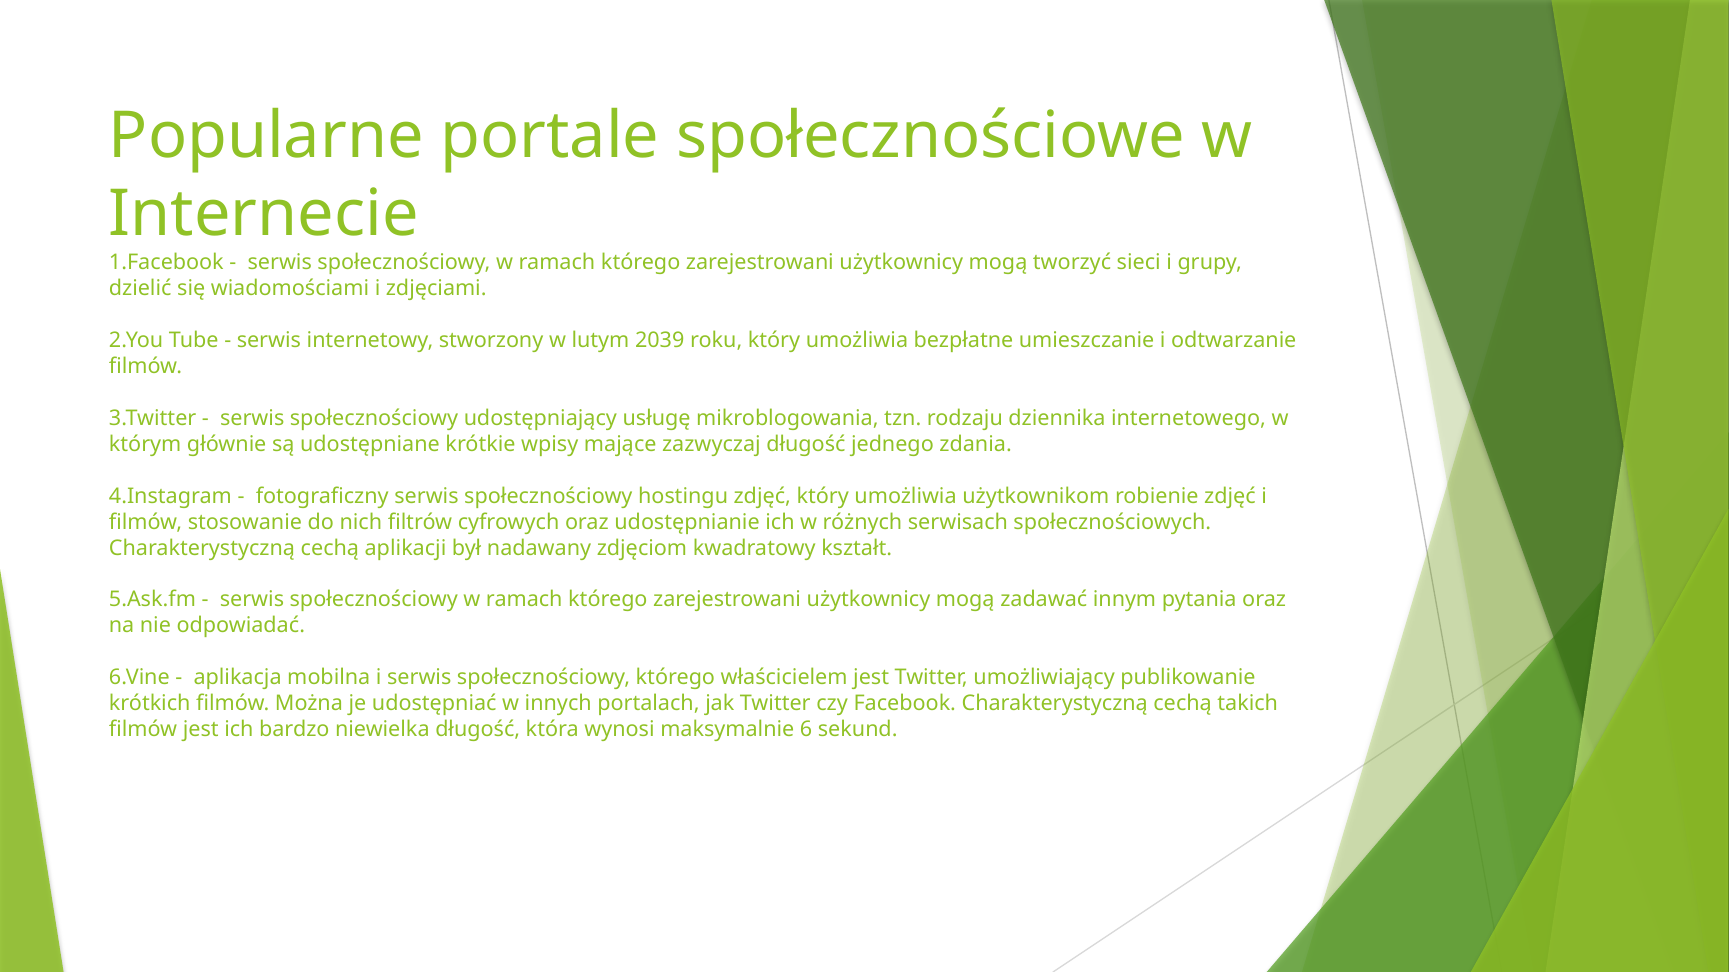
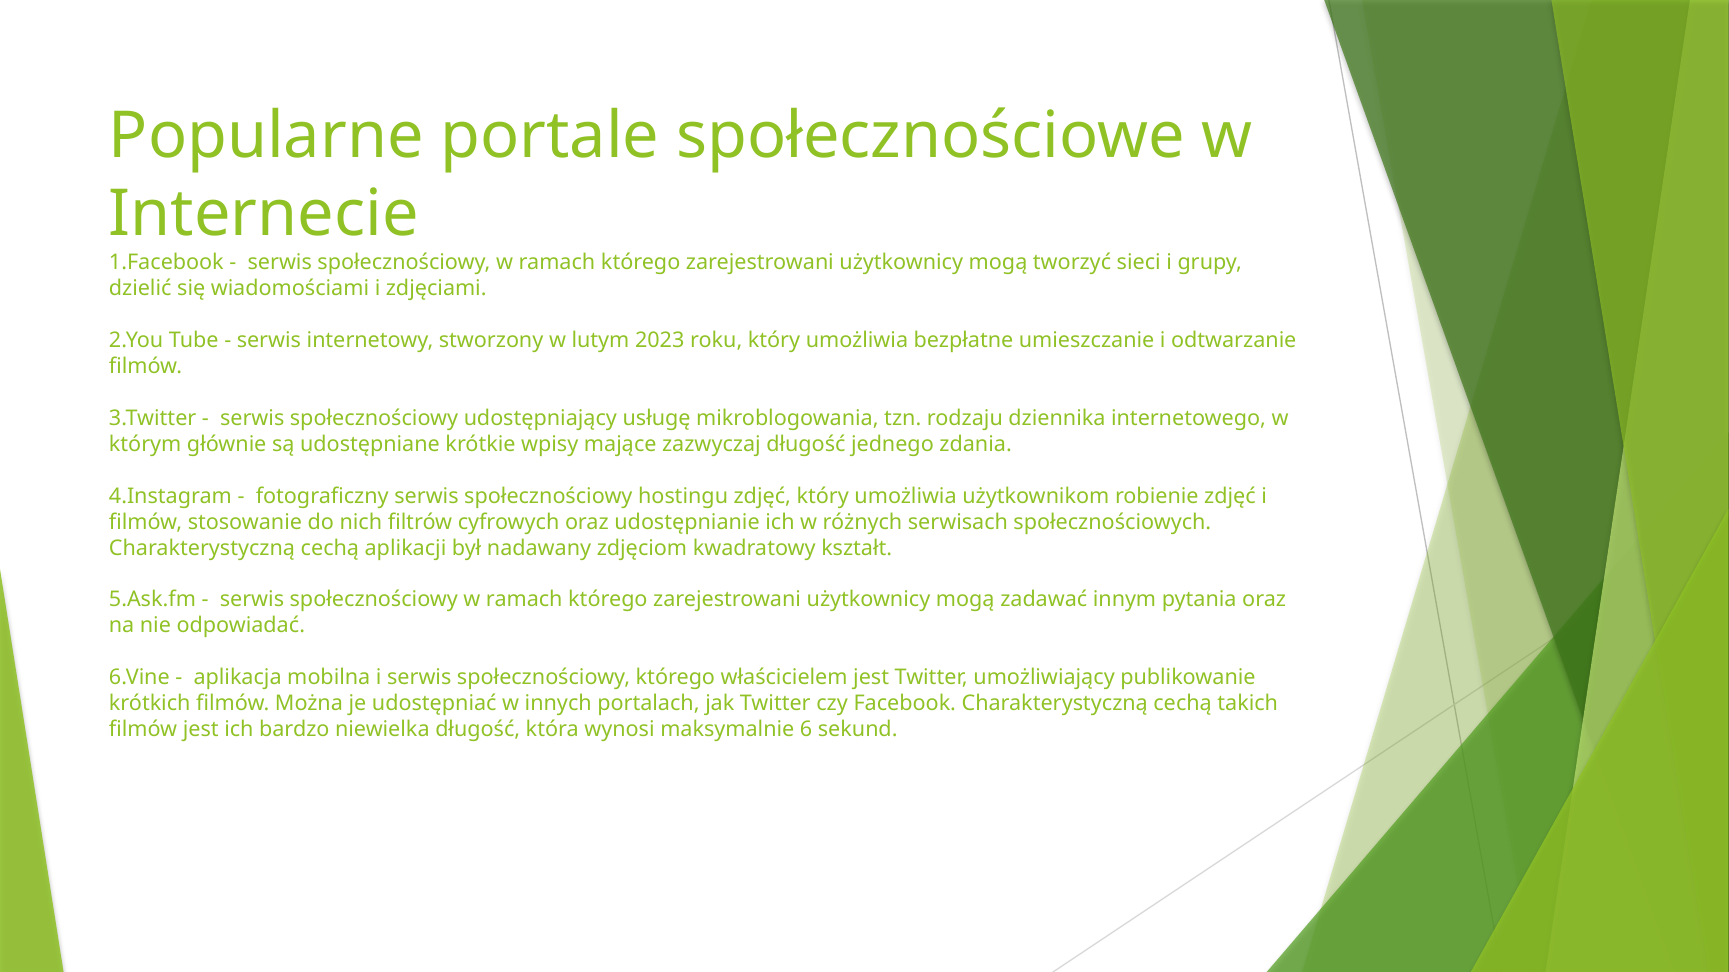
2039: 2039 -> 2023
